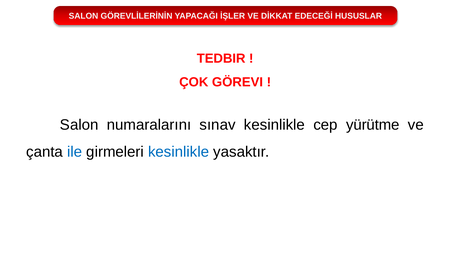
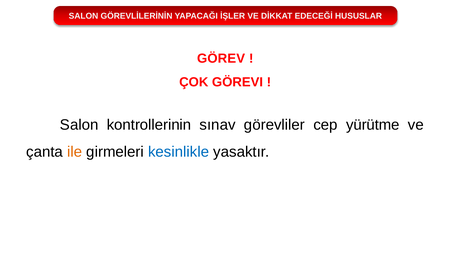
TEDBIR: TEDBIR -> GÖREV
numaralarını: numaralarını -> kontrollerinin
sınav kesinlikle: kesinlikle -> görevliler
ile colour: blue -> orange
